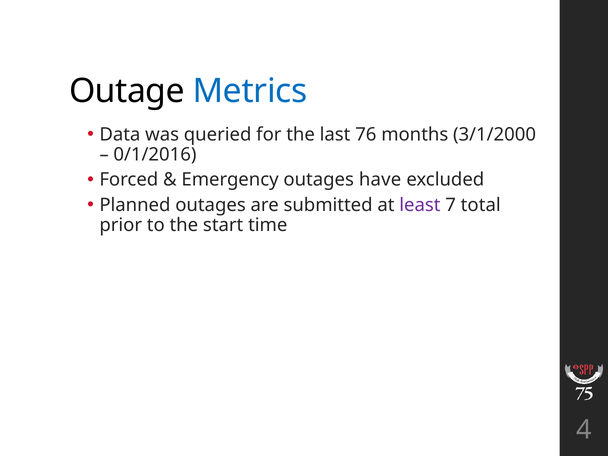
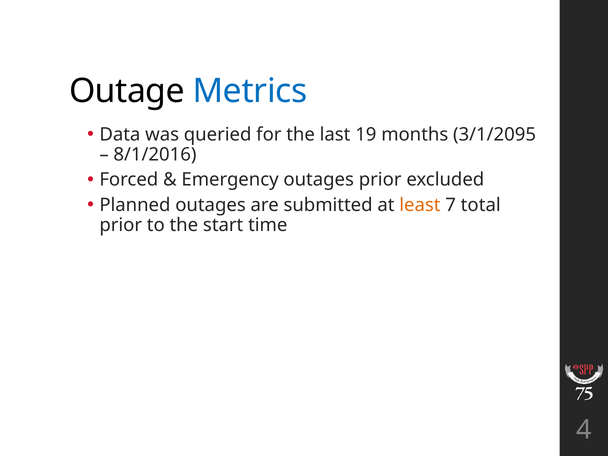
76: 76 -> 19
3/1/2000: 3/1/2000 -> 3/1/2095
0/1/2016: 0/1/2016 -> 8/1/2016
outages have: have -> prior
least colour: purple -> orange
